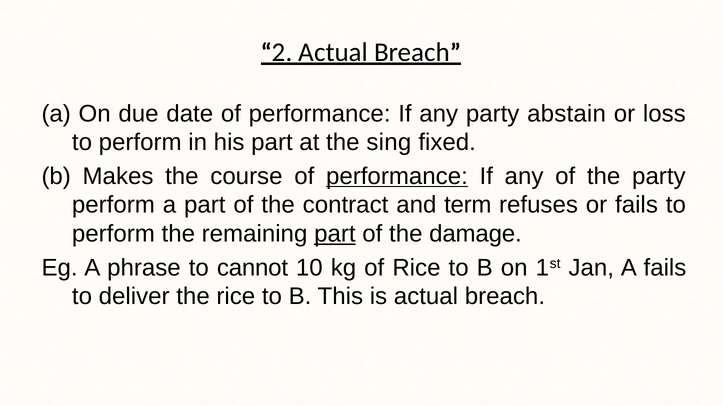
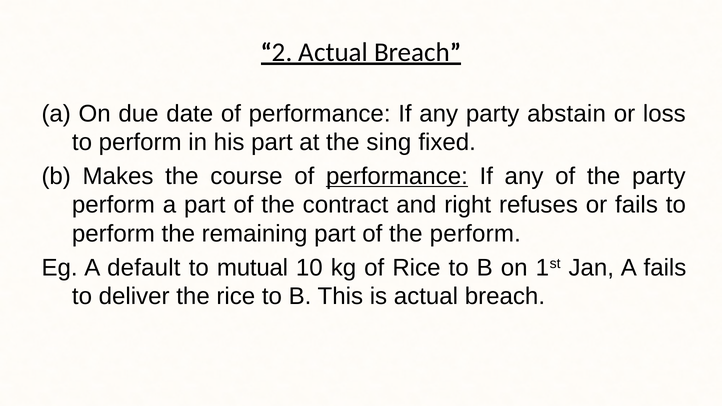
term: term -> right
part at (335, 234) underline: present -> none
the damage: damage -> perform
phrase: phrase -> default
cannot: cannot -> mutual
